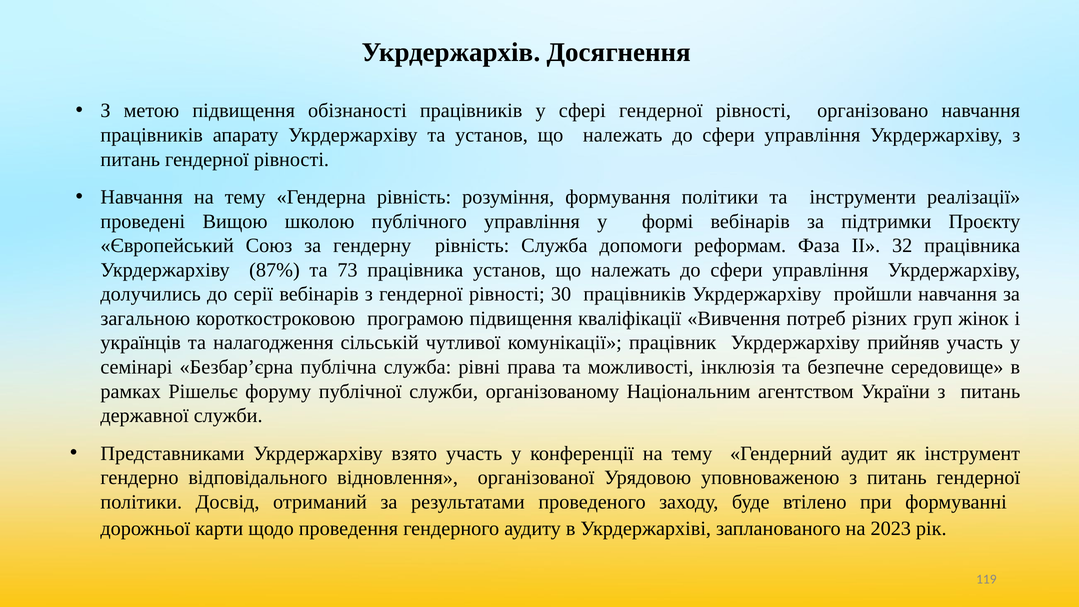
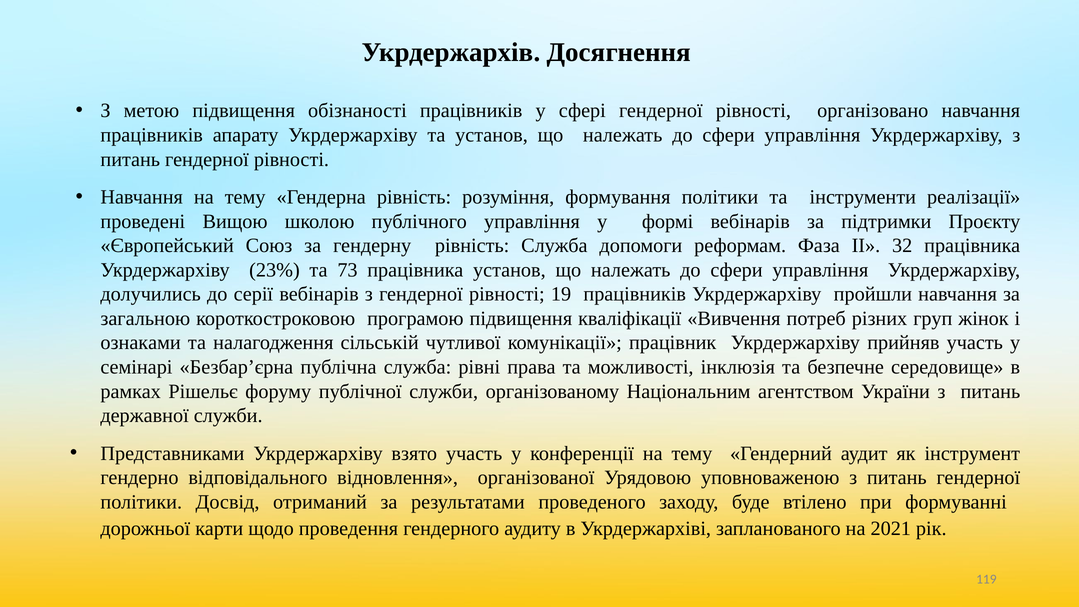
87%: 87% -> 23%
30: 30 -> 19
українців: українців -> ознаками
2023: 2023 -> 2021
